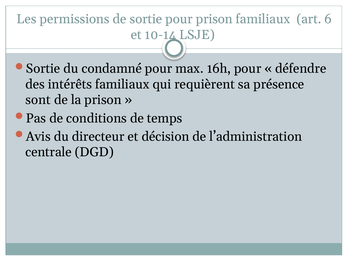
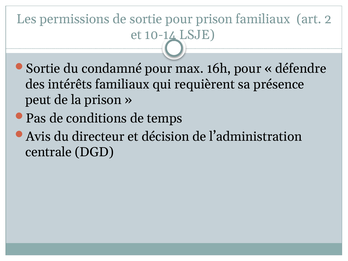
6: 6 -> 2
sont: sont -> peut
